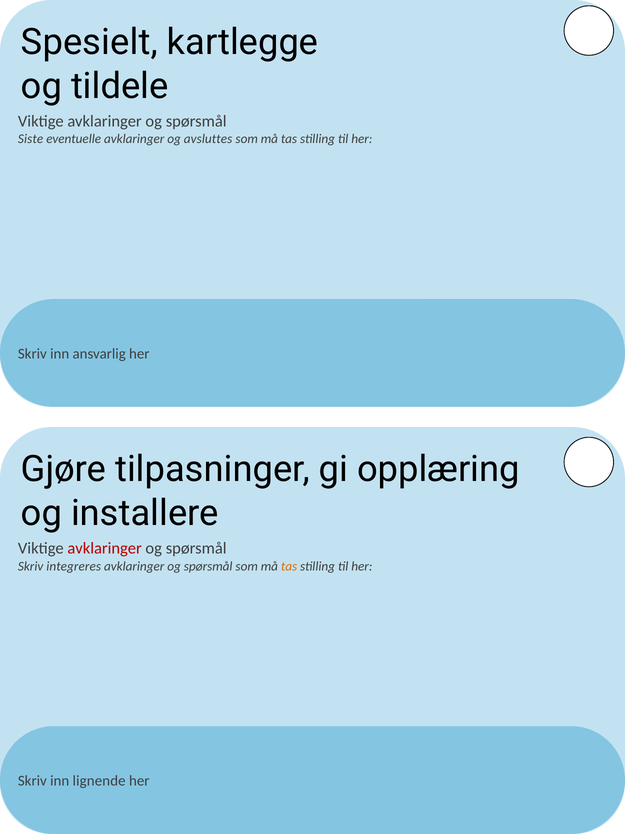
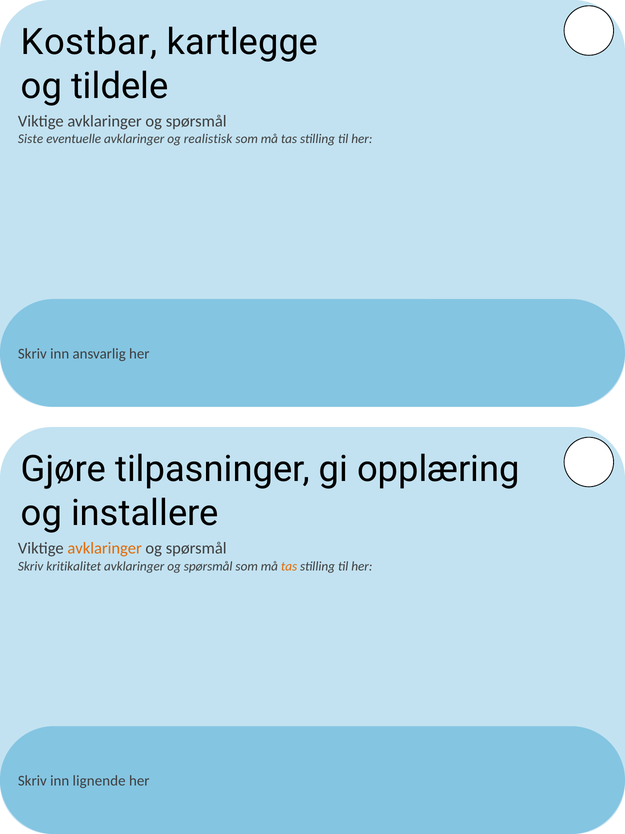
Spesielt: Spesielt -> Kostbar
avsluttes: avsluttes -> realistisk
avklaringer at (105, 548) colour: red -> orange
integreres: integreres -> kritikalitet
